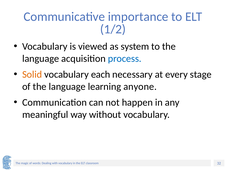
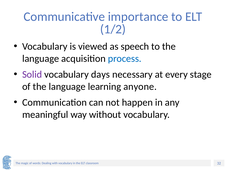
system: system -> speech
Solid colour: orange -> purple
each: each -> days
